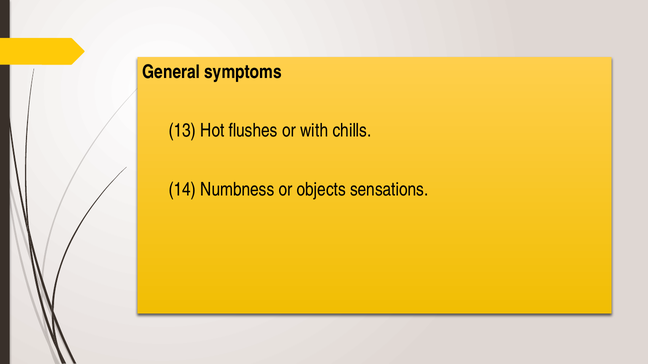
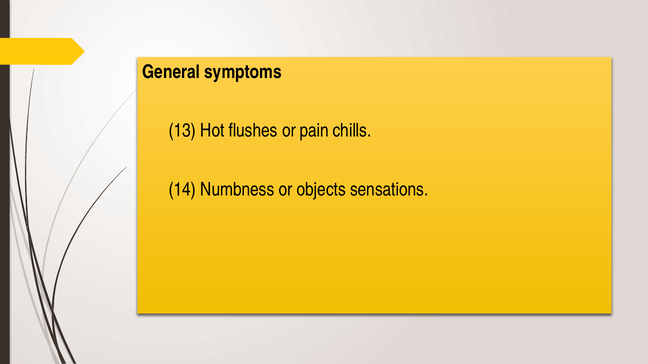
with: with -> pain
